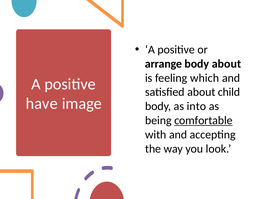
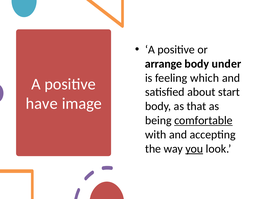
body about: about -> under
child: child -> start
into: into -> that
you underline: none -> present
